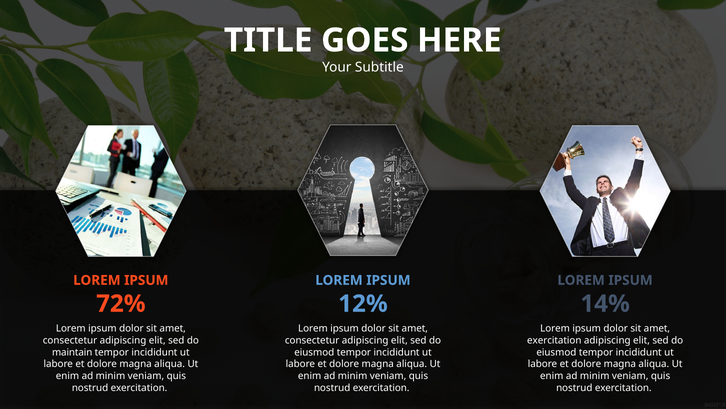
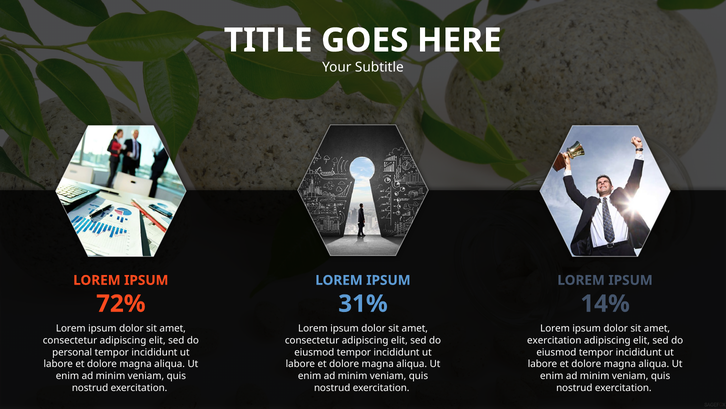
12%: 12% -> 31%
maintain: maintain -> personal
